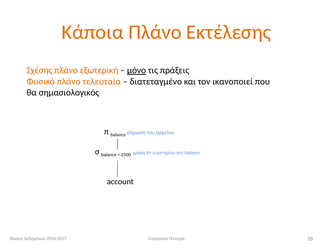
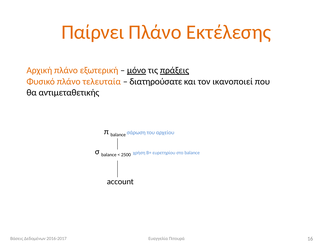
Κάποια: Κάποια -> Παίρνει
Σχέσης: Σχέσης -> Αρχική
πράξεις underline: none -> present
διατεταγμένο: διατεταγμένο -> διατηρούσατε
σημασιολογικός: σημασιολογικός -> αντιμεταθετικής
